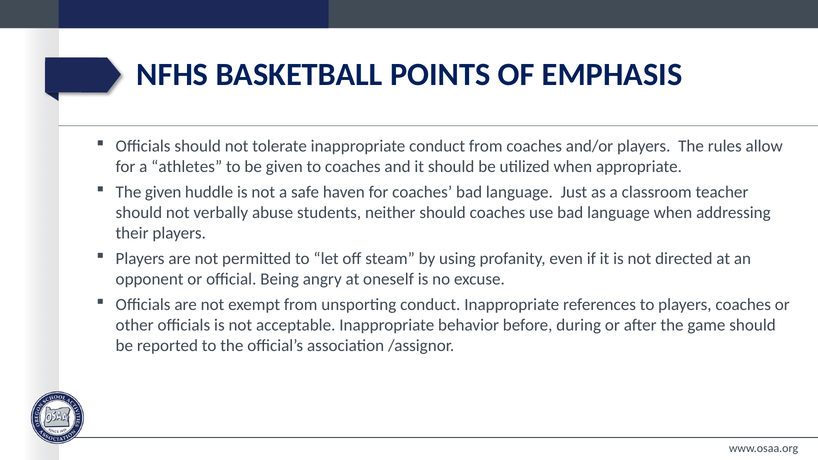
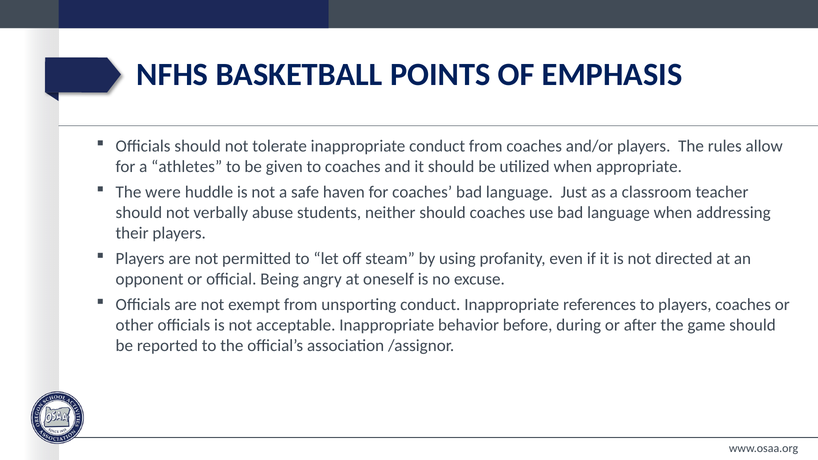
The given: given -> were
